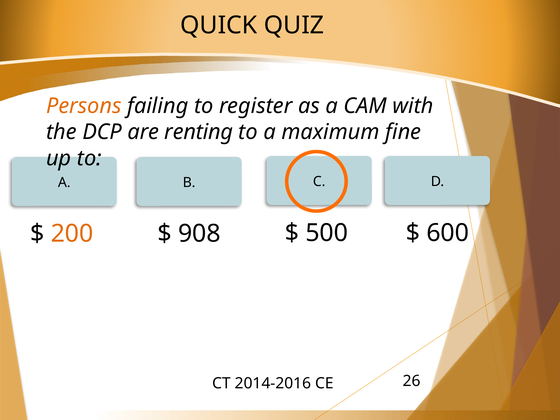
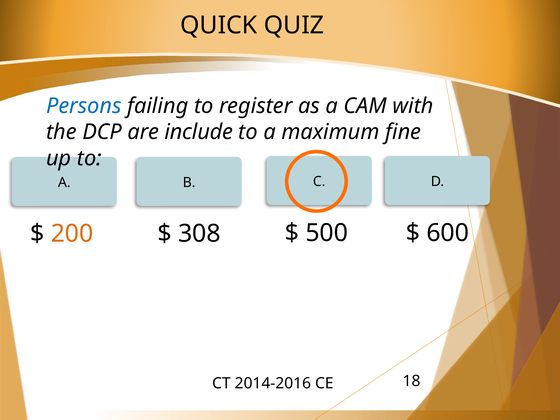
Persons colour: orange -> blue
renting: renting -> include
908: 908 -> 308
26: 26 -> 18
